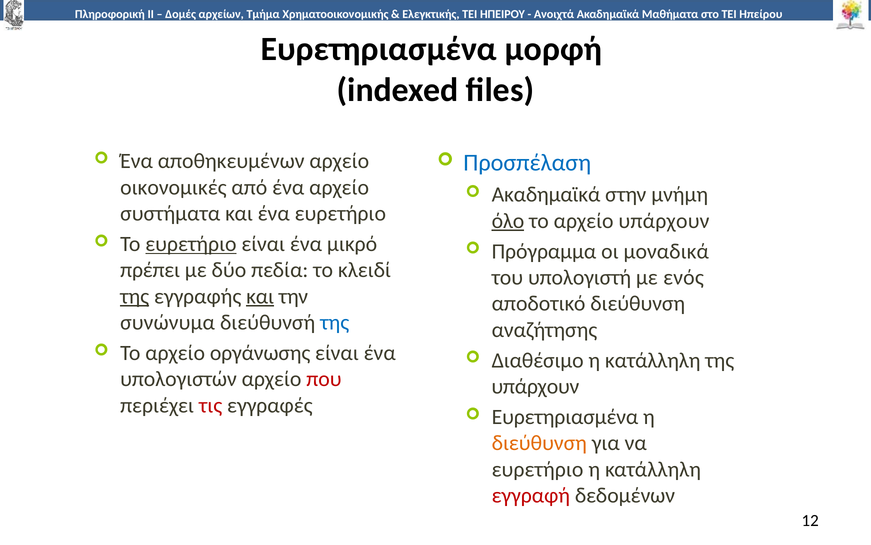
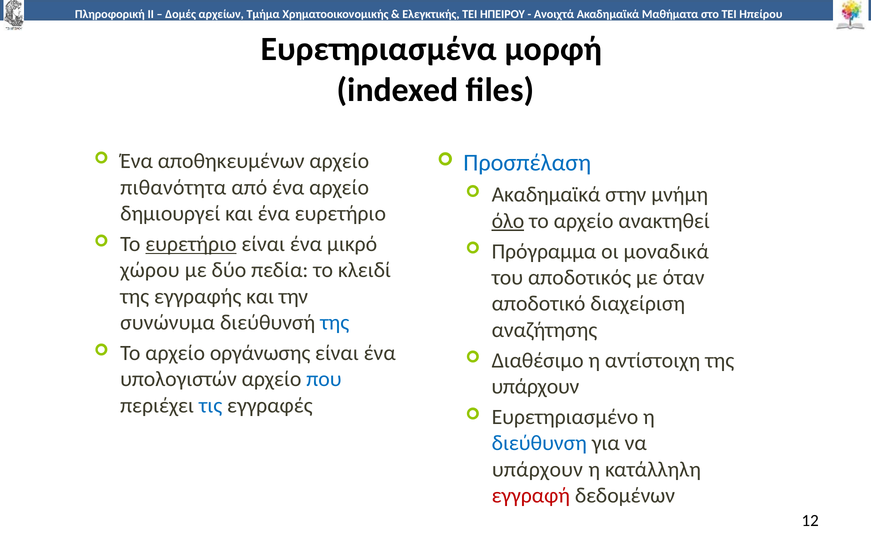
οικονομικές: οικονομικές -> πιθανότητα
συστήματα: συστήματα -> δημιουργεί
αρχείο υπάρχουν: υπάρχουν -> ανακτηθεί
πρέπει: πρέπει -> χώρου
υπολογιστή: υπολογιστή -> αποδοτικός
ενός: ενός -> όταν
της at (135, 296) underline: present -> none
και at (260, 296) underline: present -> none
αποδοτικό διεύθυνση: διεύθυνση -> διαχείριση
κατάλληλη at (653, 360): κατάλληλη -> αντίστοιχη
που colour: red -> blue
τις colour: red -> blue
Ευρετηριασμένα at (565, 417): Ευρετηριασμένα -> Ευρετηριασμένο
διεύθυνση at (539, 443) colour: orange -> blue
ευρετήριο at (538, 469): ευρετήριο -> υπάρχουν
